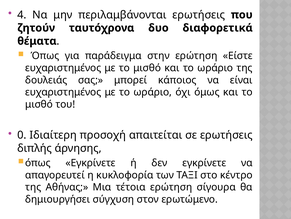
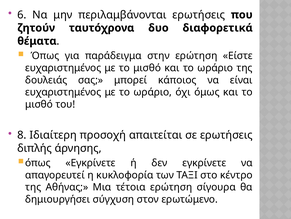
4: 4 -> 6
0: 0 -> 8
